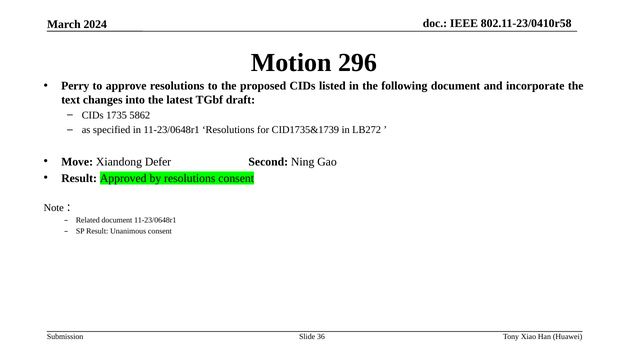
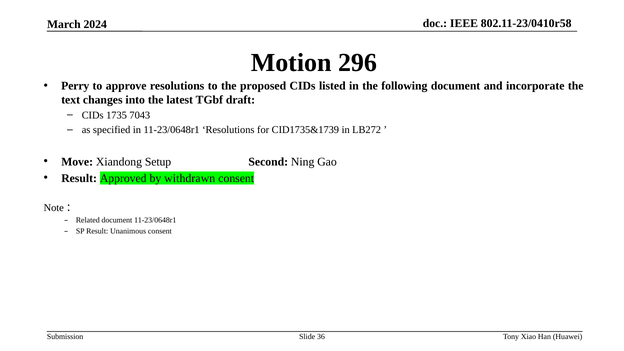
5862: 5862 -> 7043
Defer: Defer -> Setup
by resolutions: resolutions -> withdrawn
